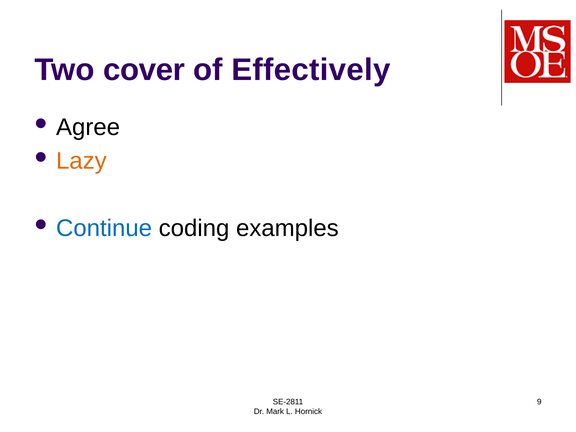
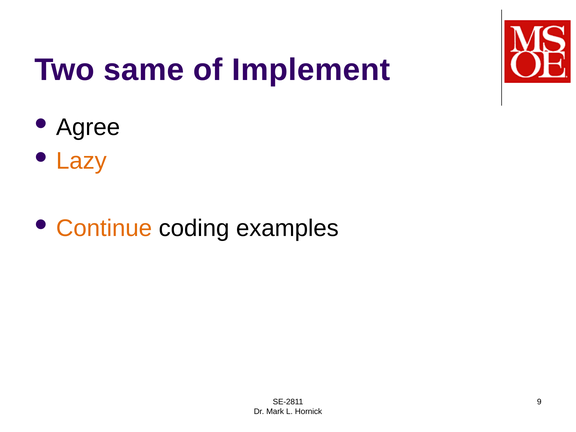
cover: cover -> same
Effectively: Effectively -> Implement
Continue colour: blue -> orange
